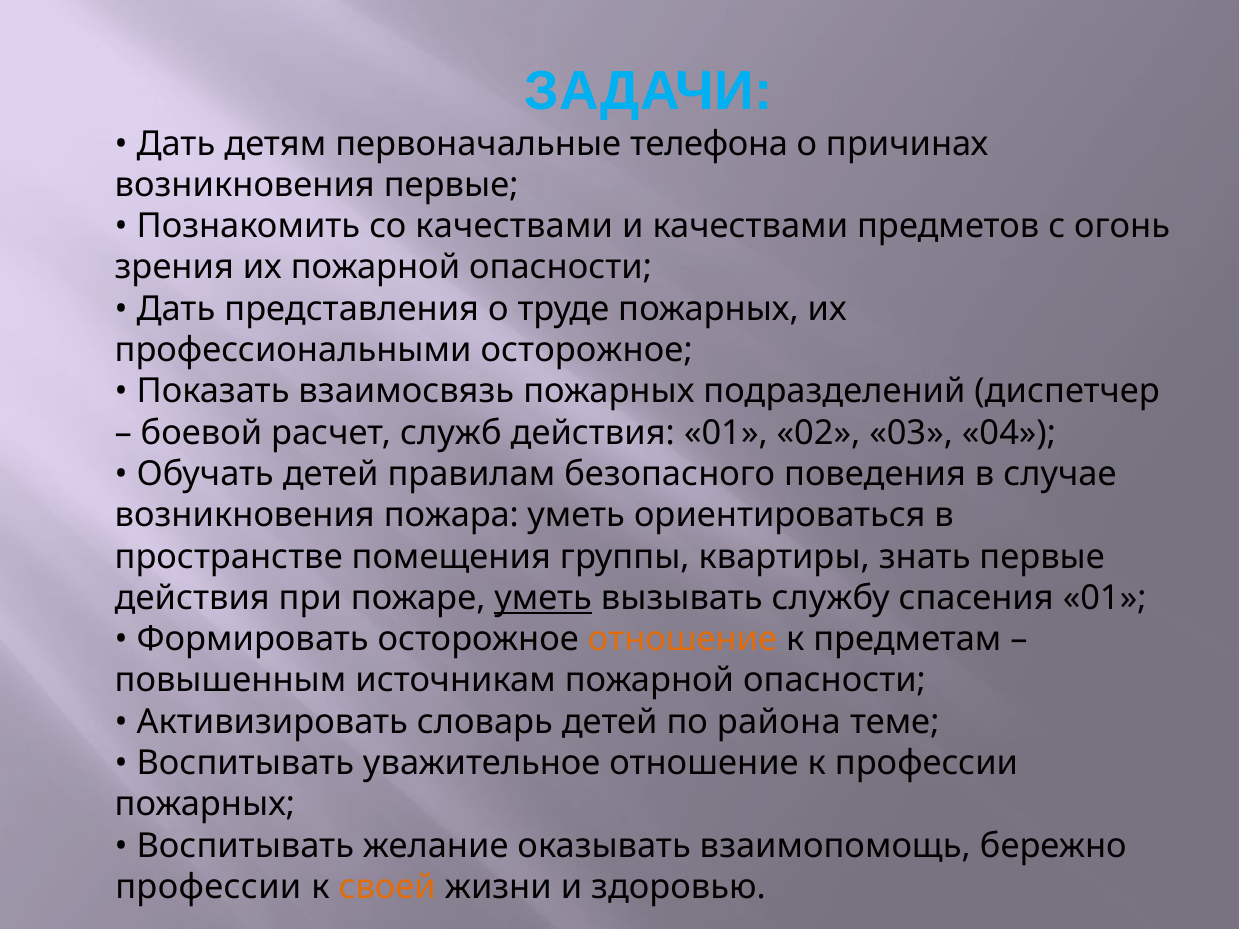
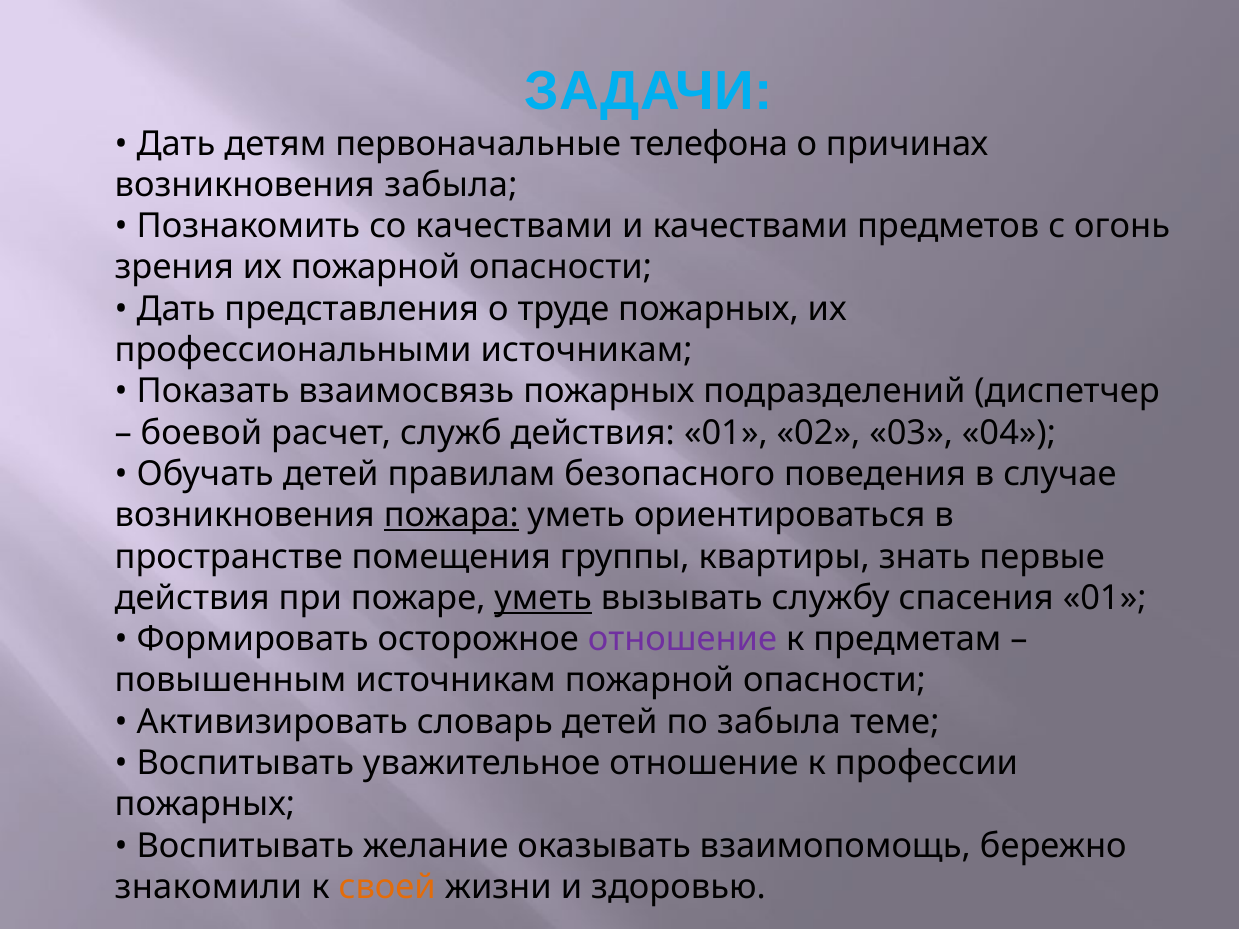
возникновения первые: первые -> забыла
профессиональными осторожное: осторожное -> источникам
пожара underline: none -> present
отношение at (682, 640) colour: orange -> purple
по района: района -> забыла
профессии at (208, 887): профессии -> знакомили
